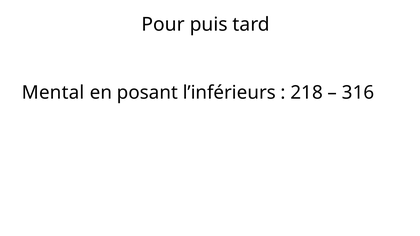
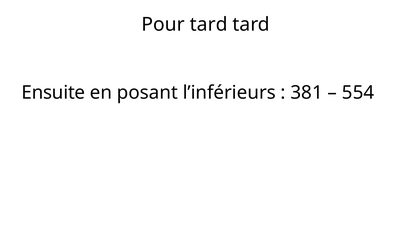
Pour puis: puis -> tard
Mental: Mental -> Ensuite
218: 218 -> 381
316: 316 -> 554
